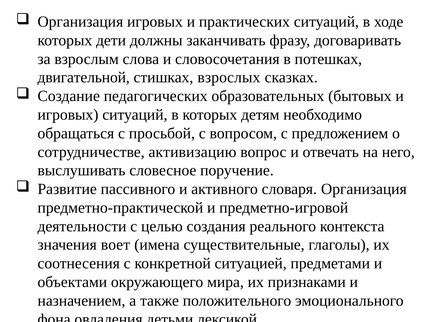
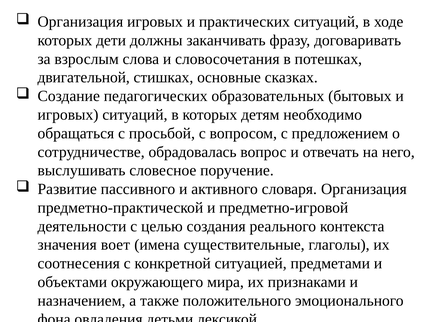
взрослых: взрослых -> основные
активизацию: активизацию -> обрадовалась
